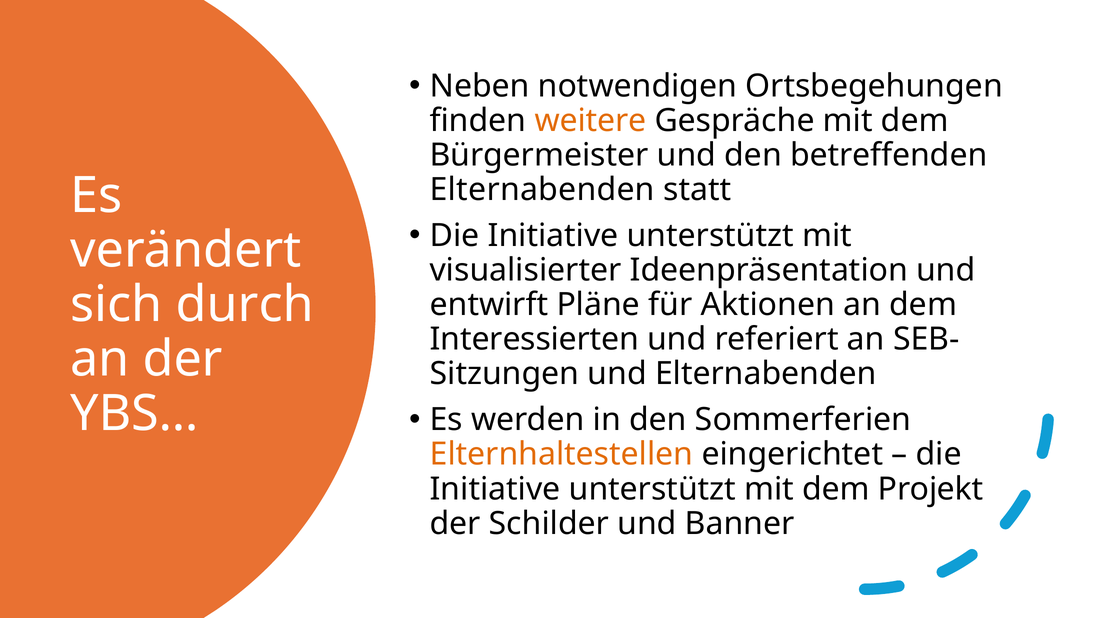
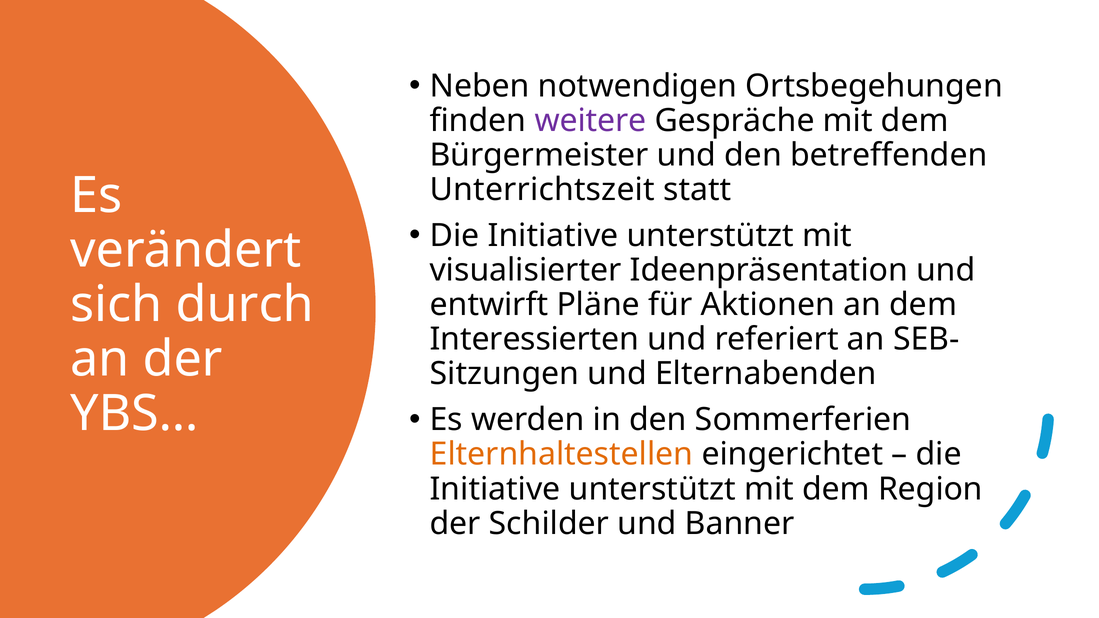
weitere colour: orange -> purple
Elternabenden at (542, 190): Elternabenden -> Unterrichtszeit
Projekt: Projekt -> Region
